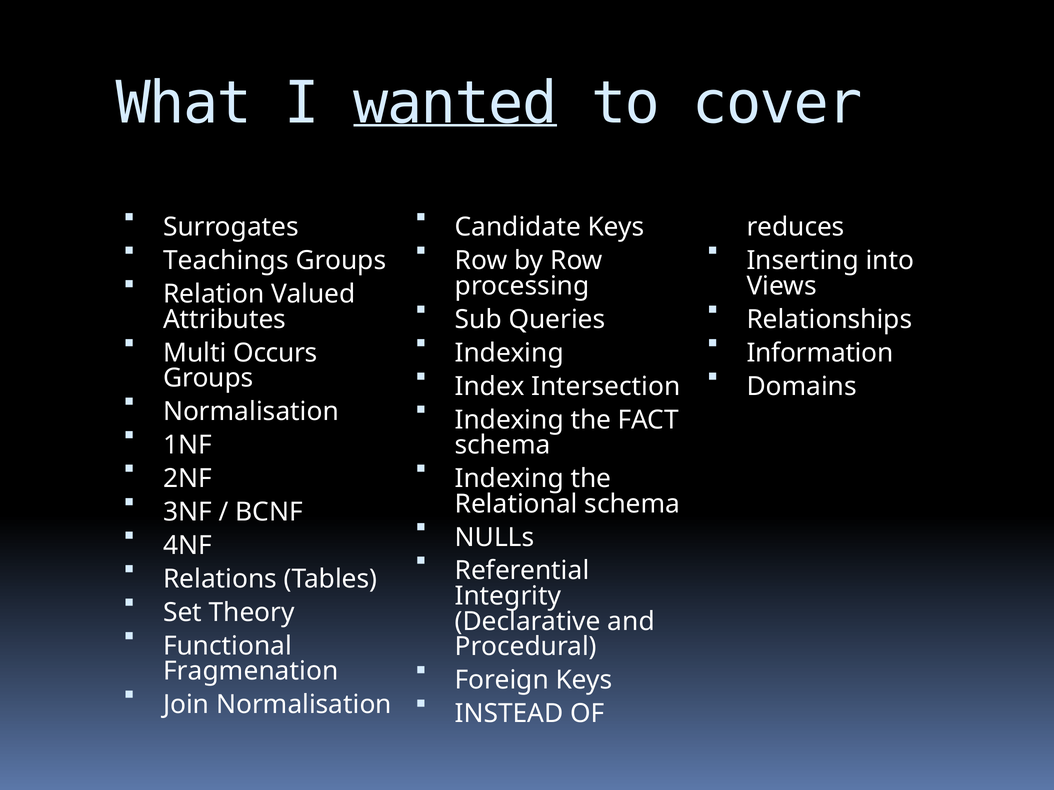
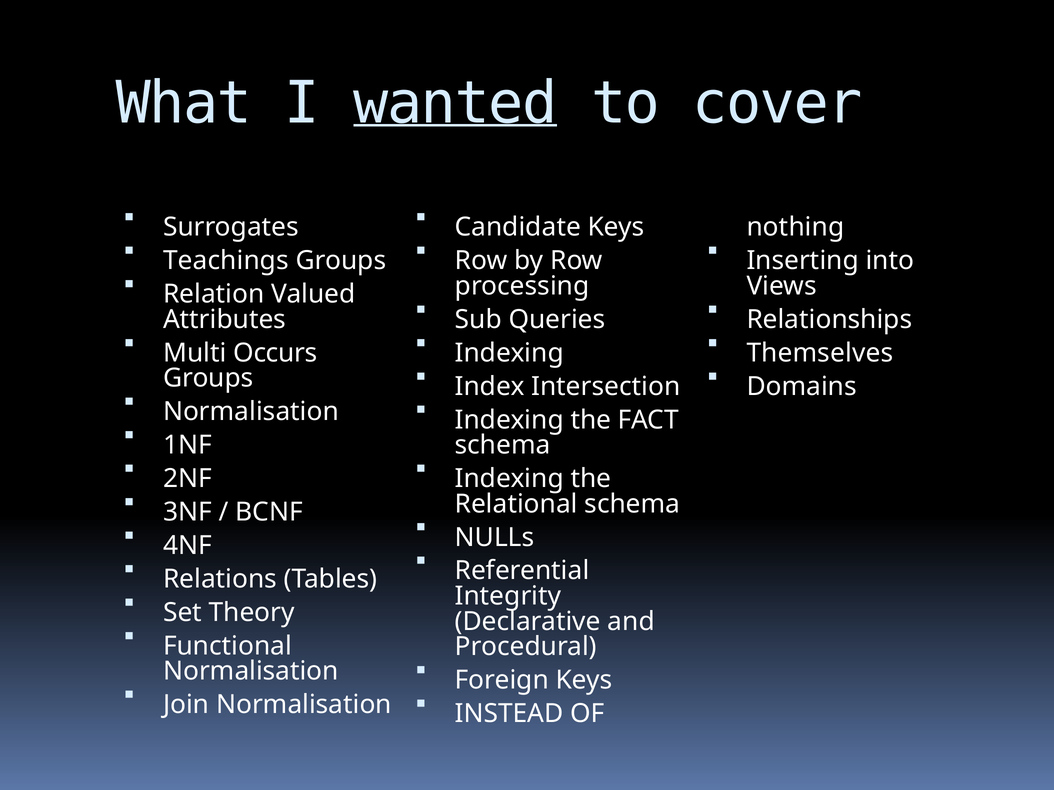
reduces: reduces -> nothing
Information: Information -> Themselves
Fragmenation at (251, 672): Fragmenation -> Normalisation
